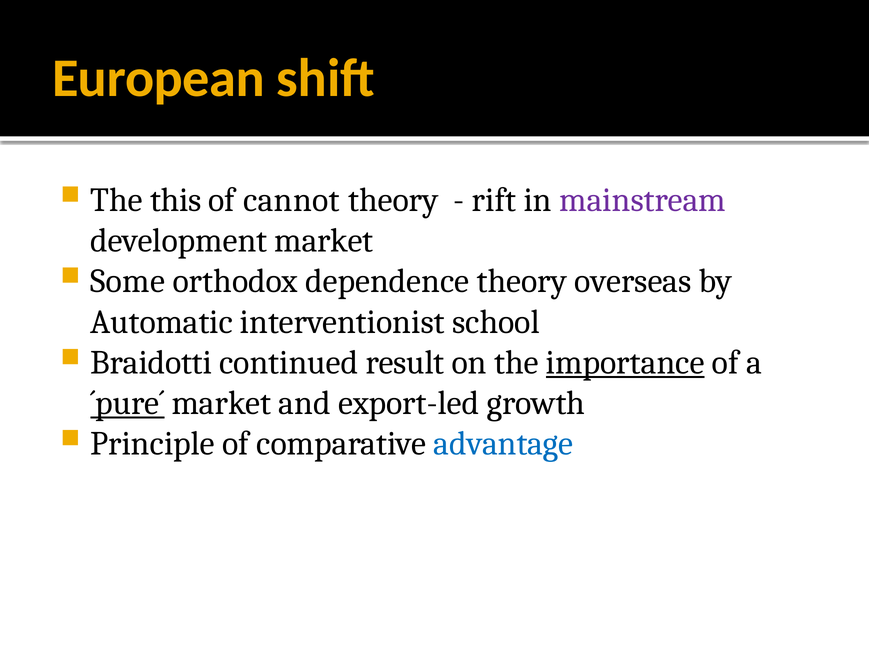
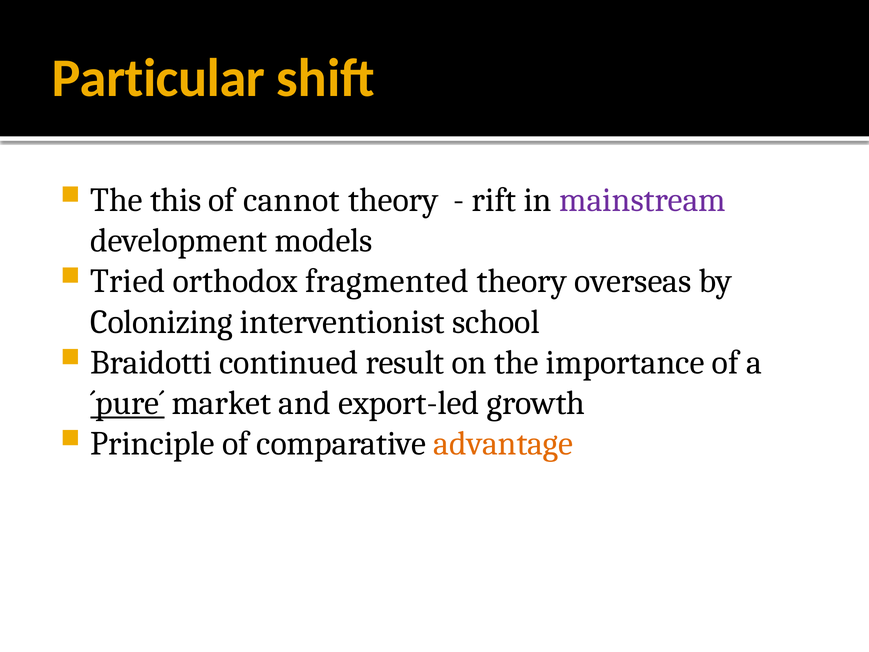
European: European -> Particular
development market: market -> models
Some: Some -> Tried
dependence: dependence -> fragmented
Automatic: Automatic -> Colonizing
importance underline: present -> none
advantage colour: blue -> orange
